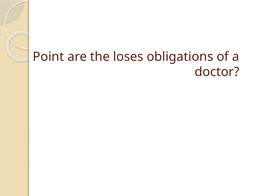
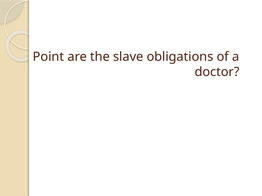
loses: loses -> slave
